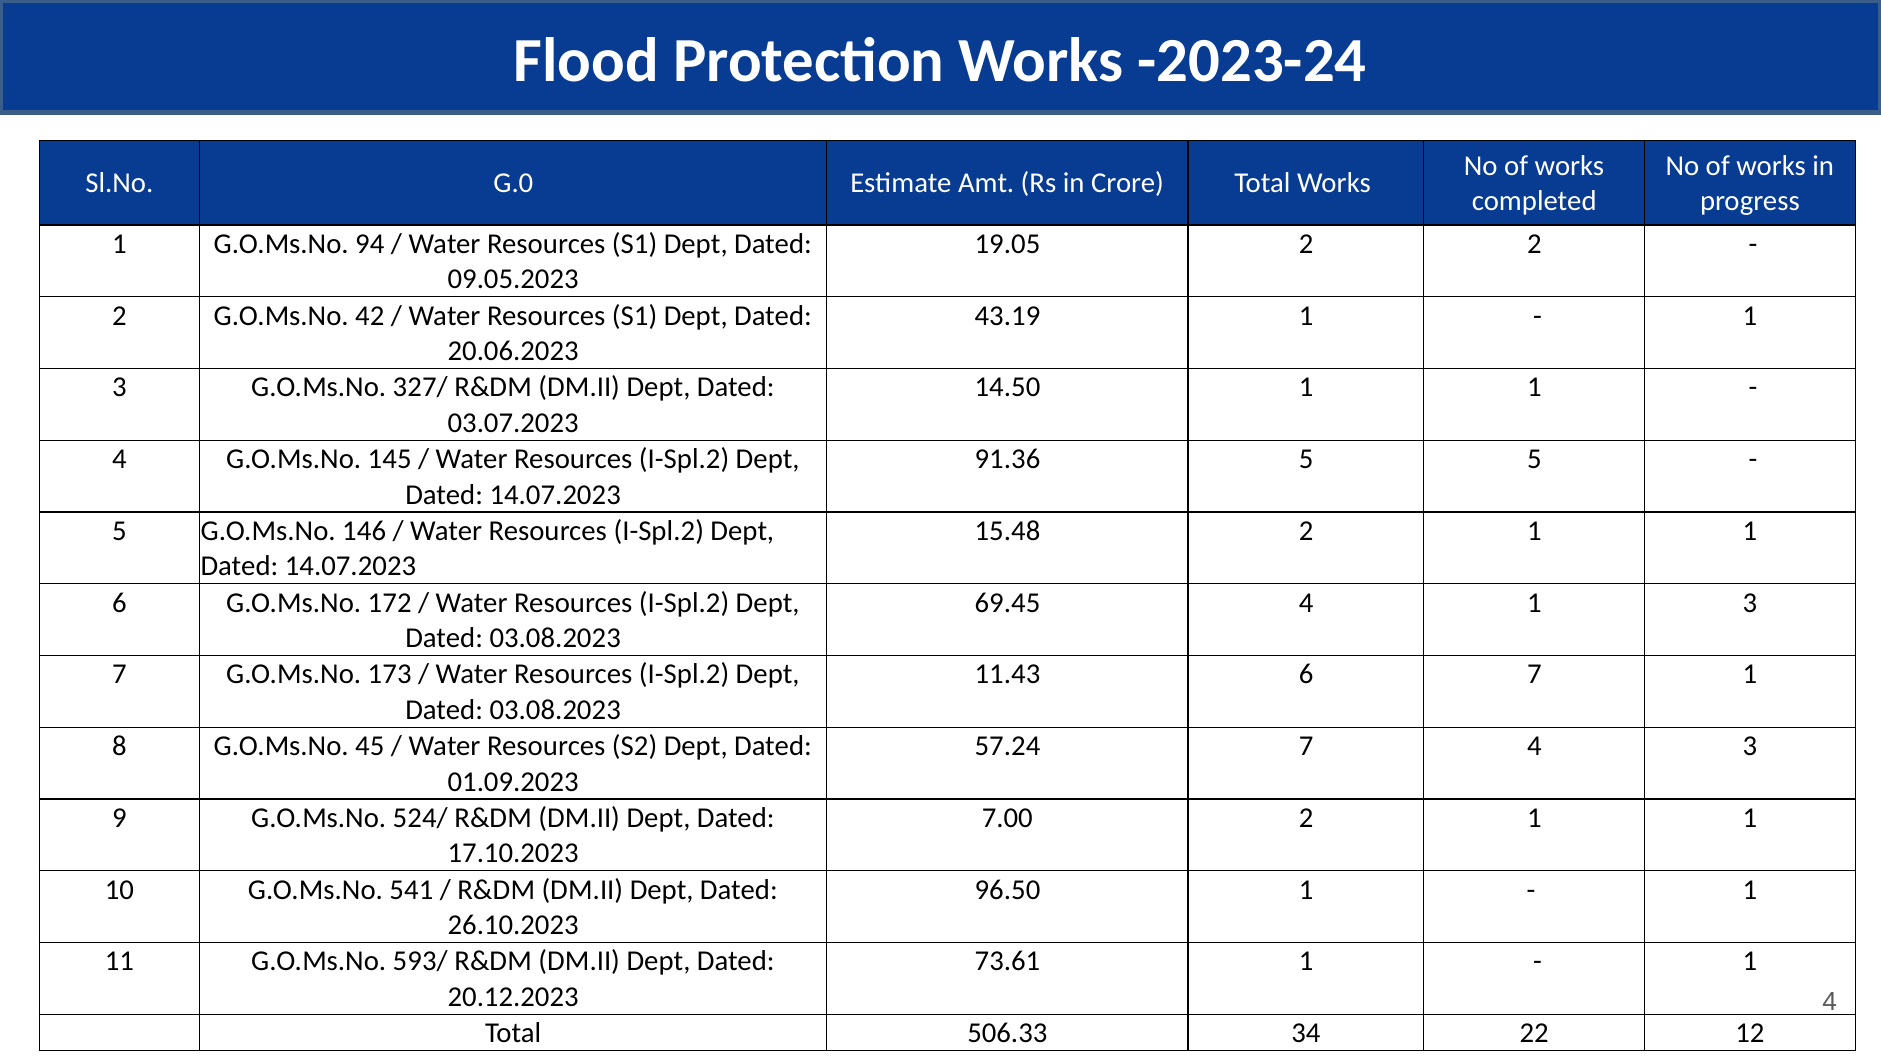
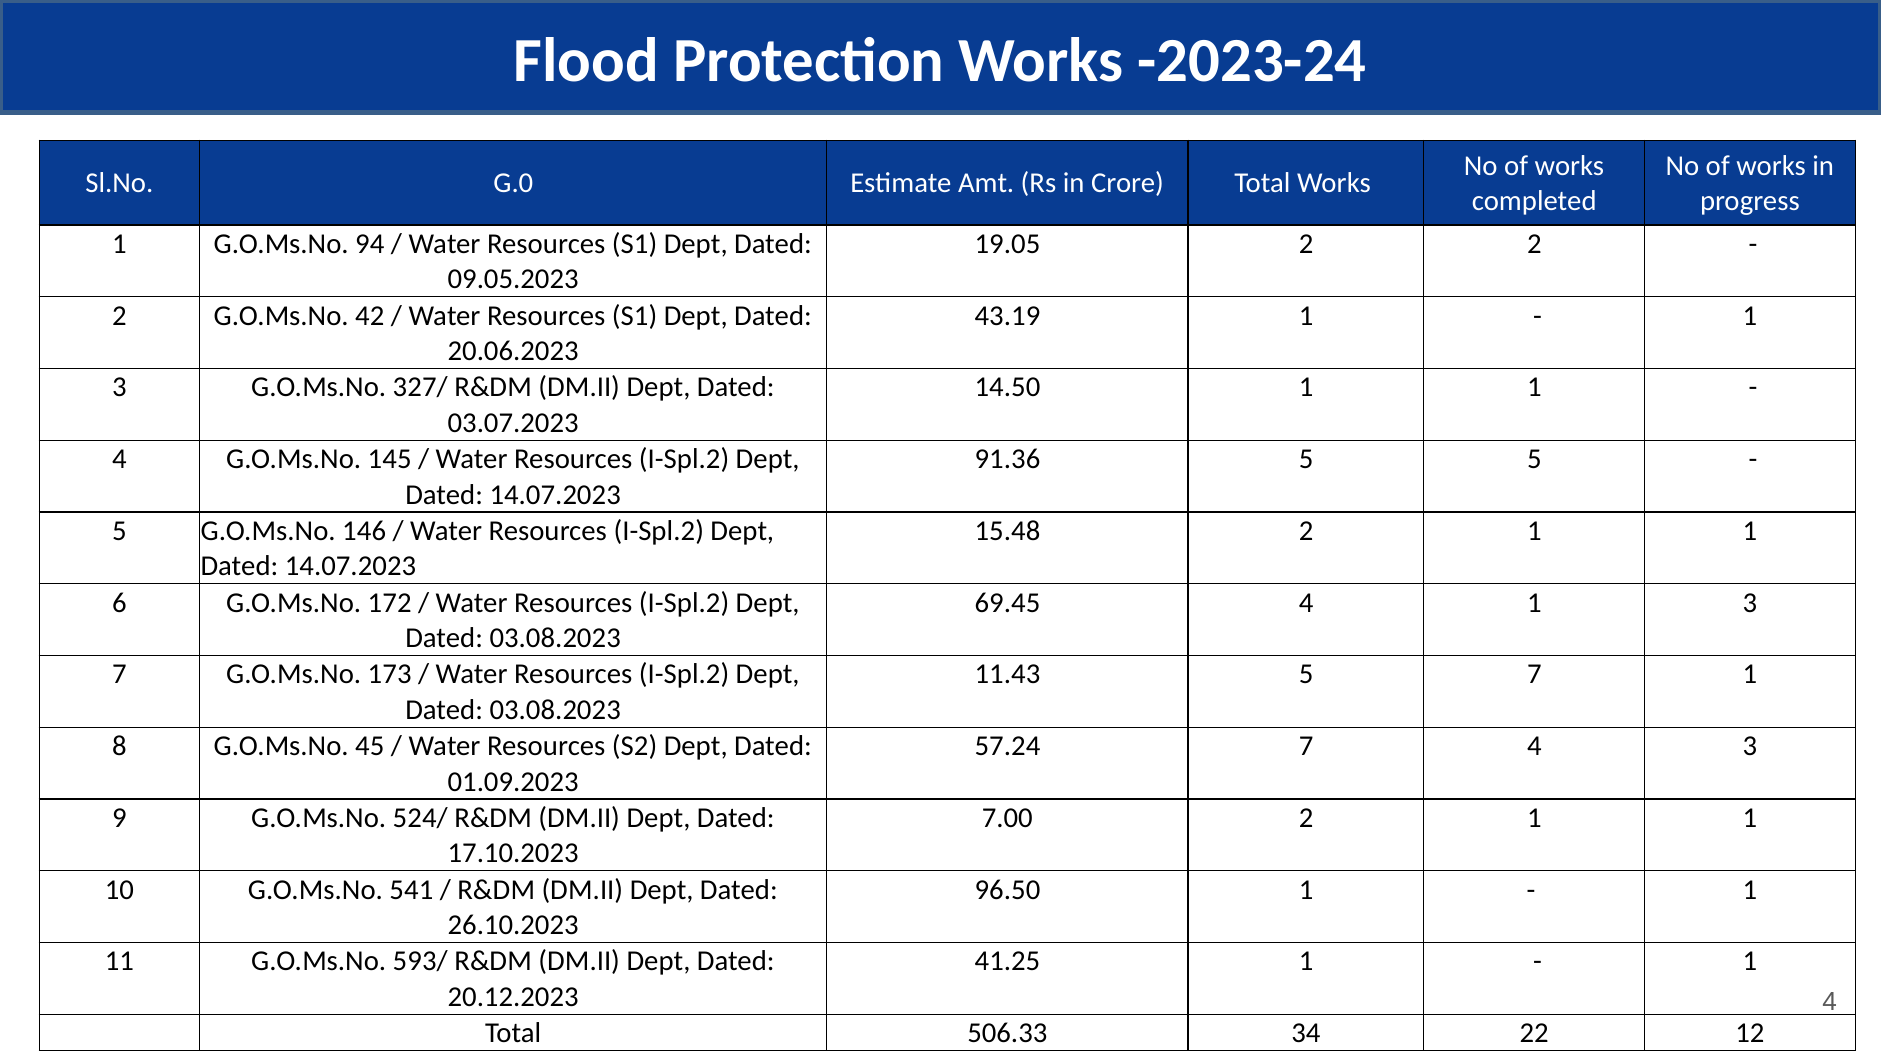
11.43 6: 6 -> 5
73.61: 73.61 -> 41.25
